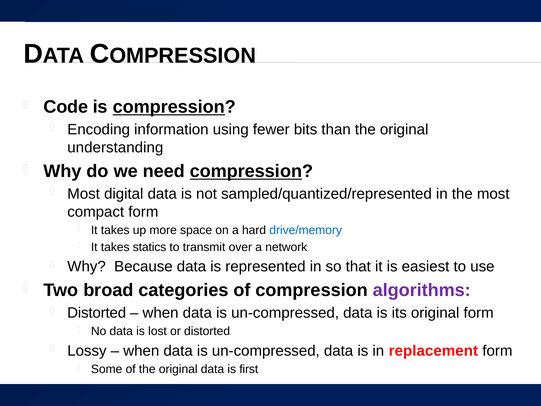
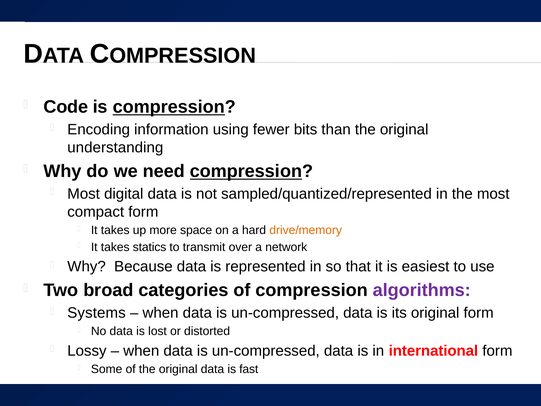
drive/memory colour: blue -> orange
Distorted at (97, 313): Distorted -> Systems
replacement: replacement -> international
first: first -> fast
